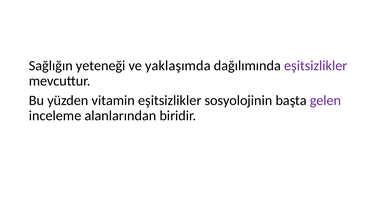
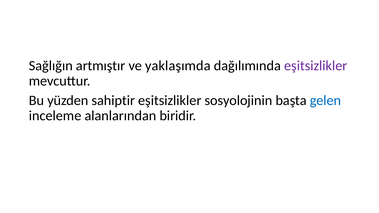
yeteneği: yeteneği -> artmıştır
vitamin: vitamin -> sahiptir
gelen colour: purple -> blue
